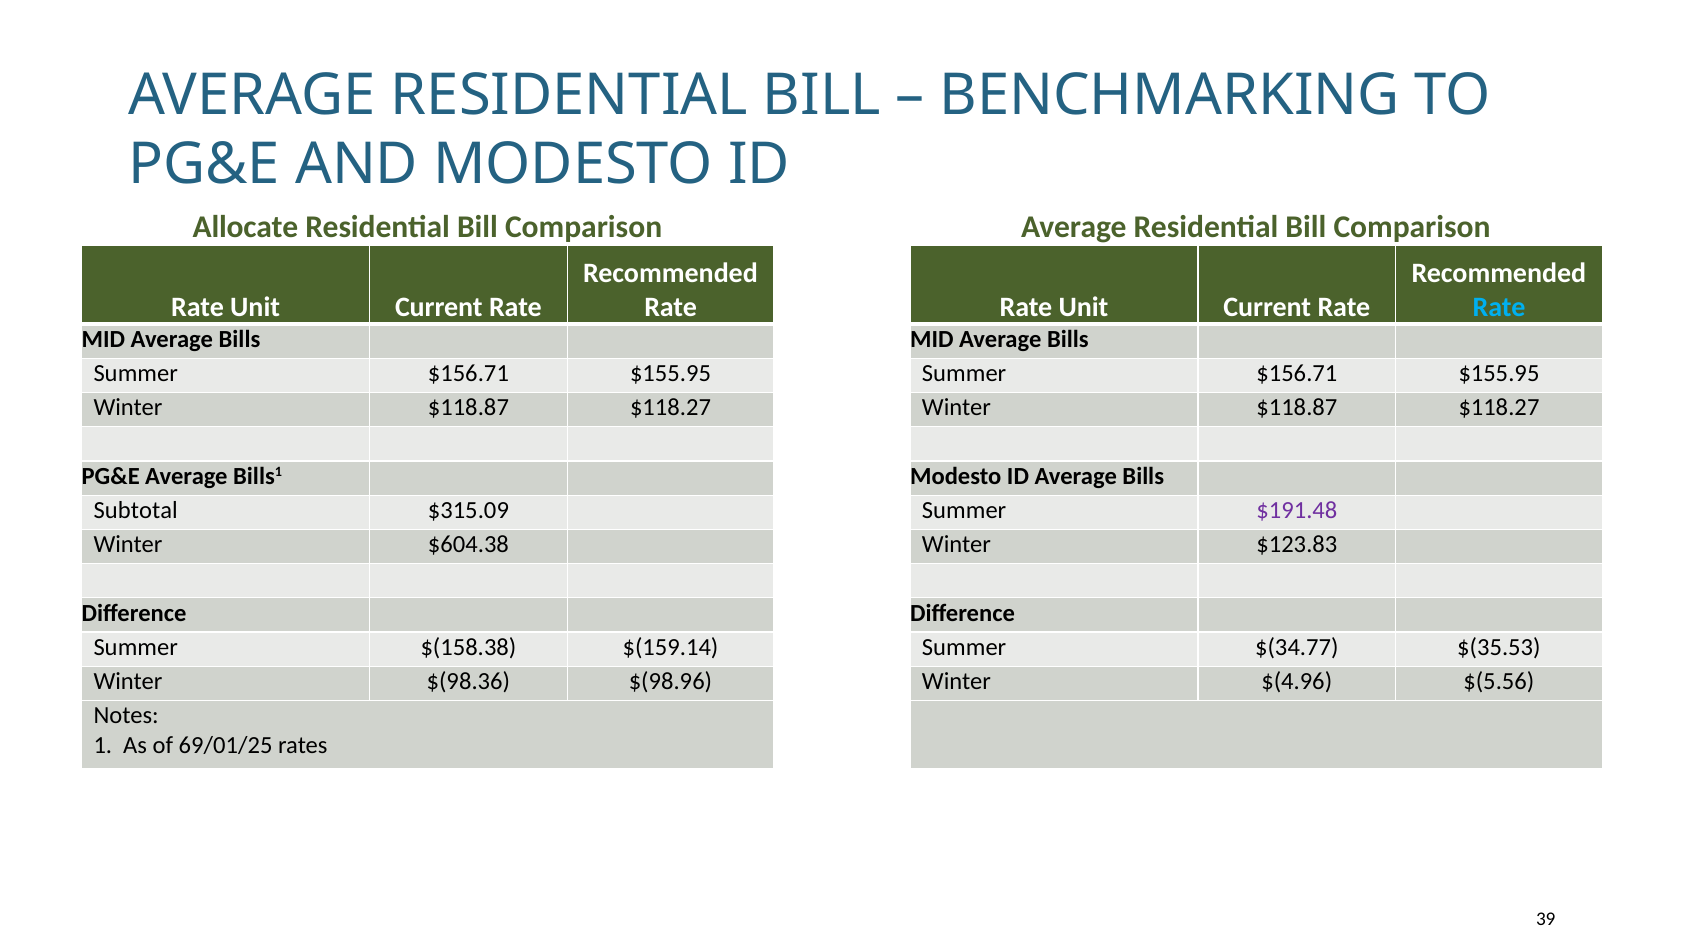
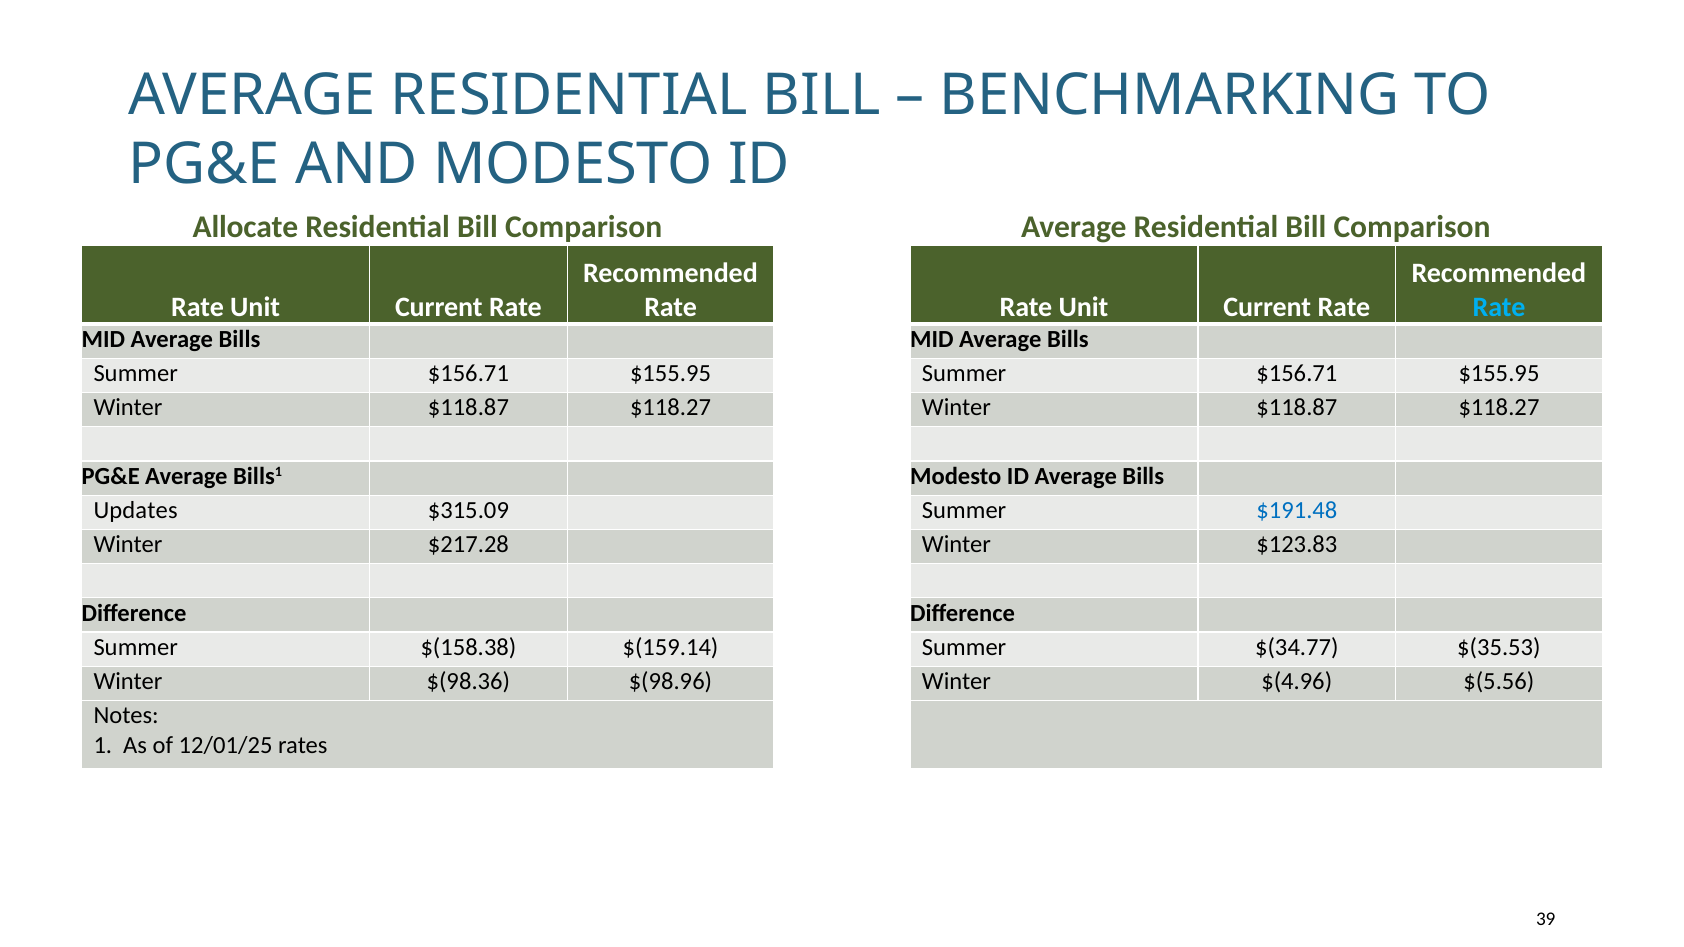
Subtotal: Subtotal -> Updates
$191.48 colour: purple -> blue
$604.38: $604.38 -> $217.28
69/01/25: 69/01/25 -> 12/01/25
